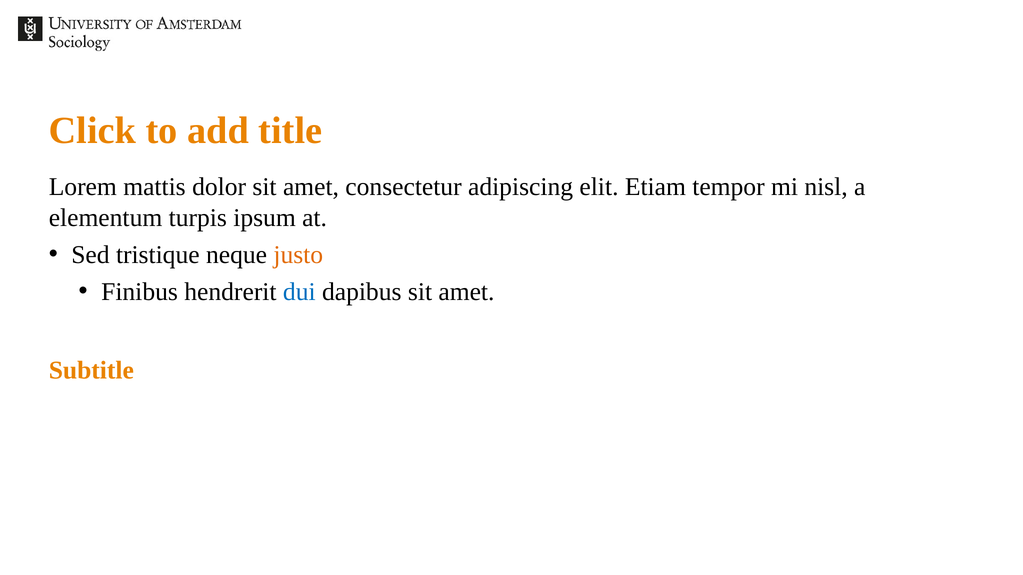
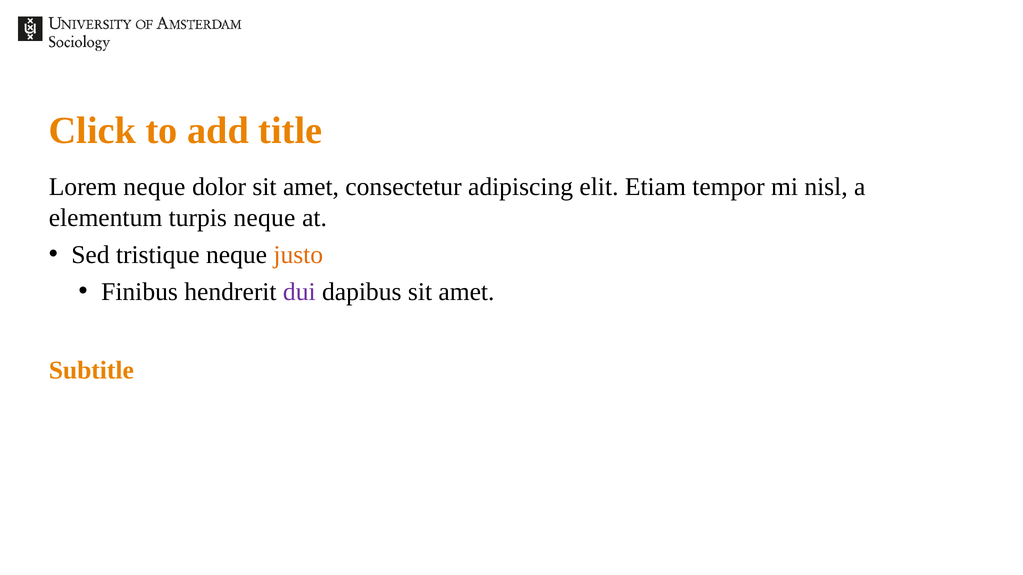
Lorem mattis: mattis -> neque
turpis ipsum: ipsum -> neque
dui colour: blue -> purple
